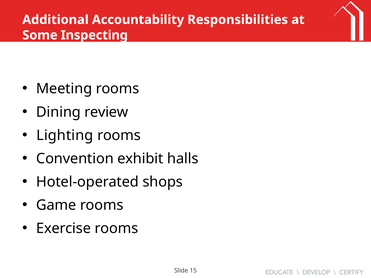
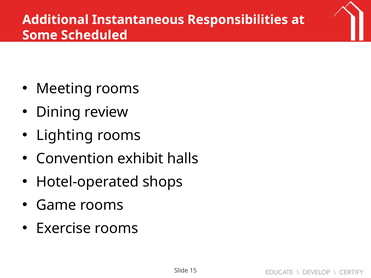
Accountability: Accountability -> Instantaneous
Inspecting: Inspecting -> Scheduled
